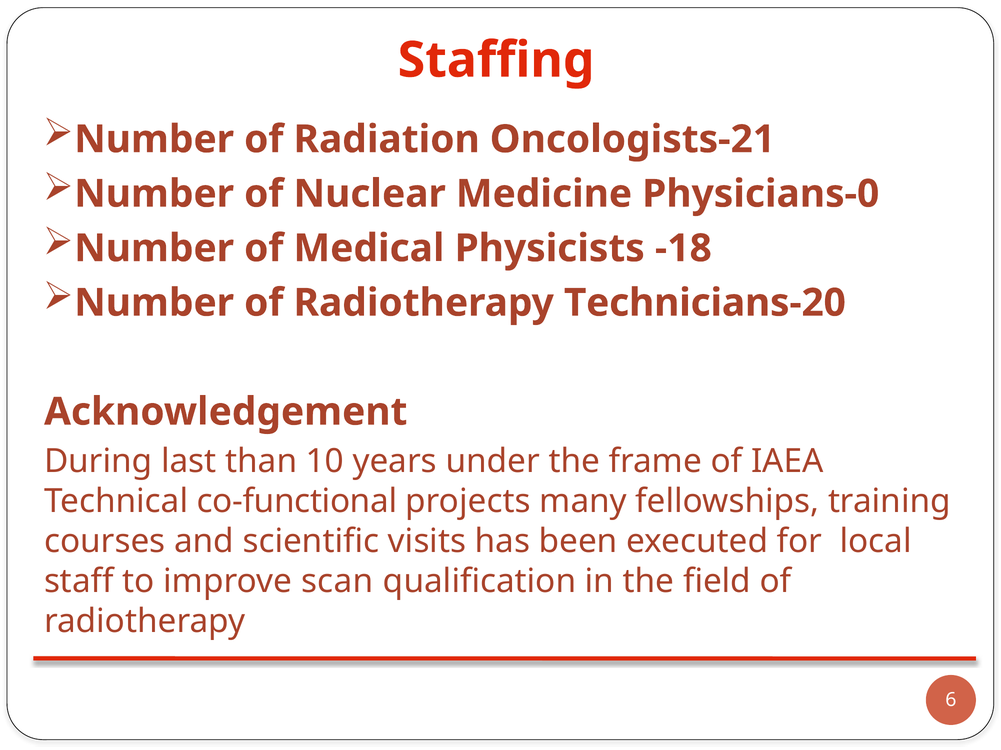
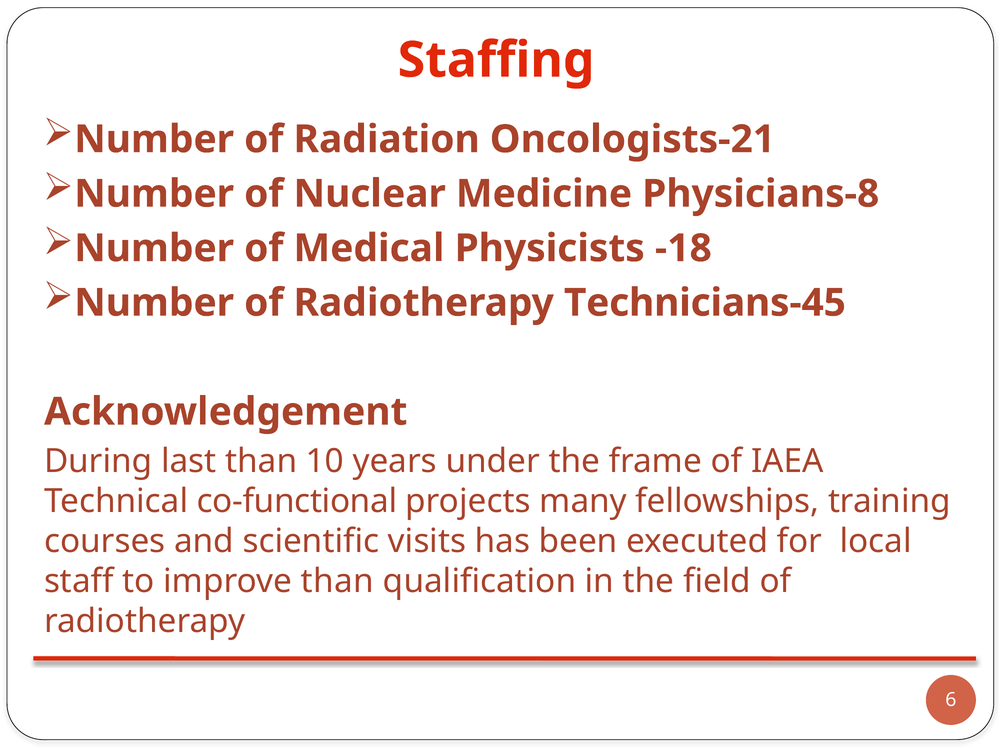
Physicians-0: Physicians-0 -> Physicians-8
Technicians-20: Technicians-20 -> Technicians-45
improve scan: scan -> than
